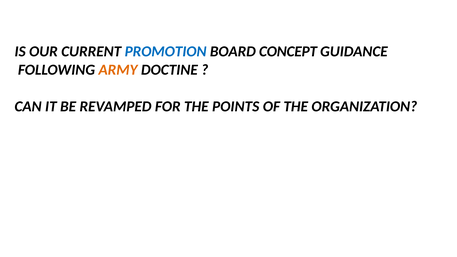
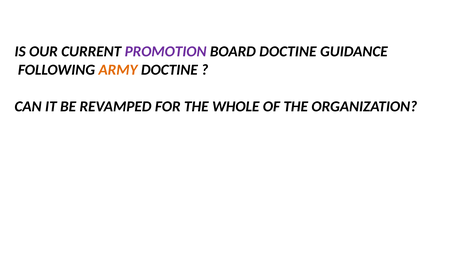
PROMOTION colour: blue -> purple
BOARD CONCEPT: CONCEPT -> DOCTINE
POINTS: POINTS -> WHOLE
